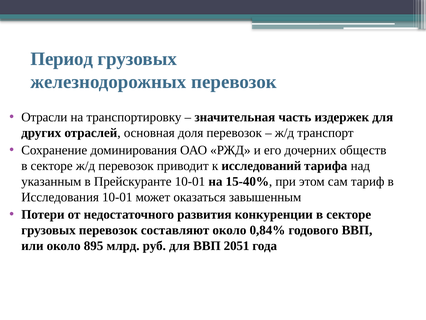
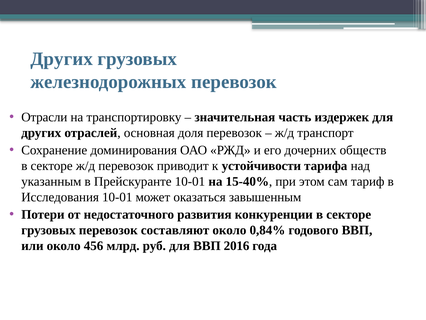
Период at (62, 59): Период -> Других
исследований: исследований -> устойчивости
895: 895 -> 456
2051: 2051 -> 2016
